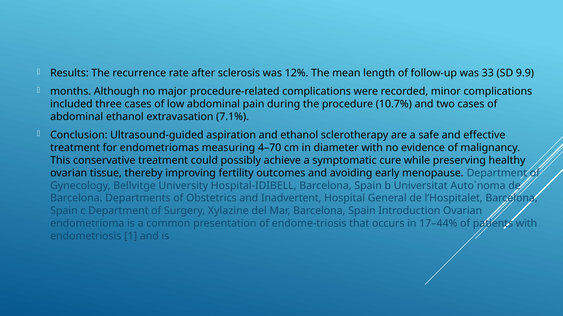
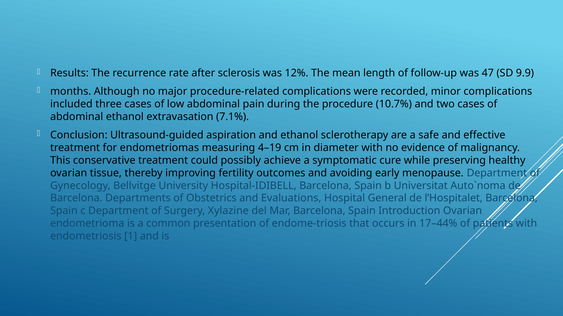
33: 33 -> 47
4–70: 4–70 -> 4–19
Inadvertent: Inadvertent -> Evaluations
